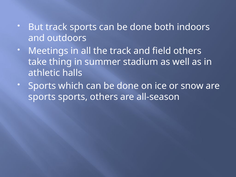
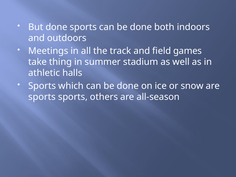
But track: track -> done
field others: others -> games
